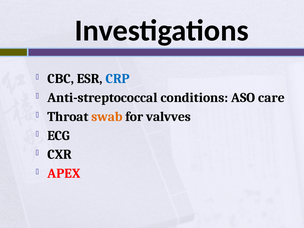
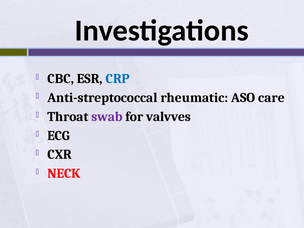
conditions: conditions -> rheumatic
swab colour: orange -> purple
APEX: APEX -> NECK
